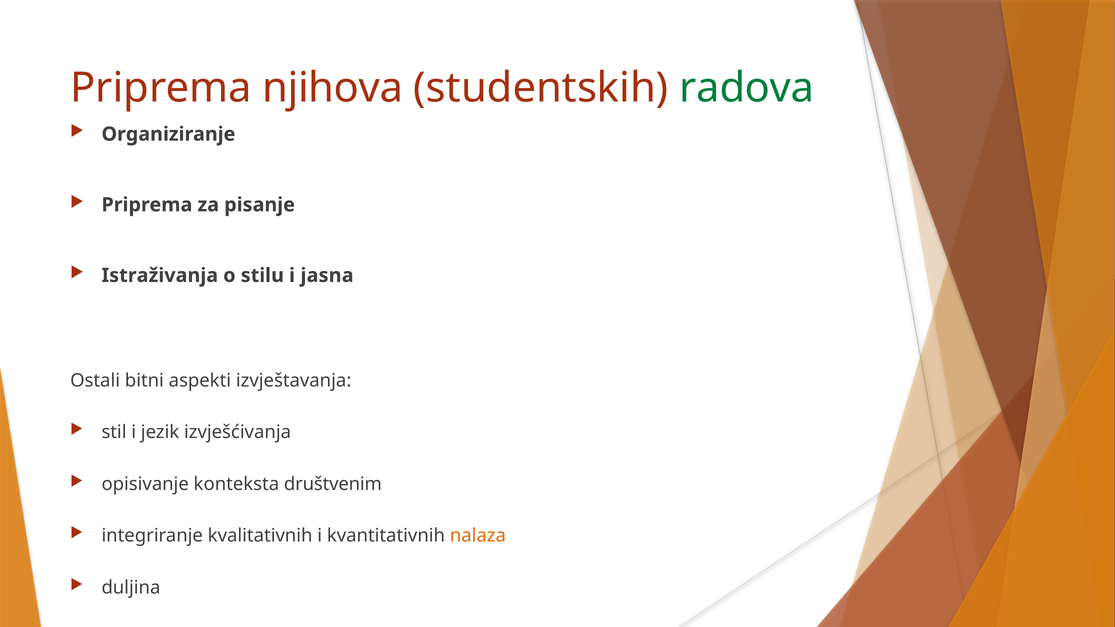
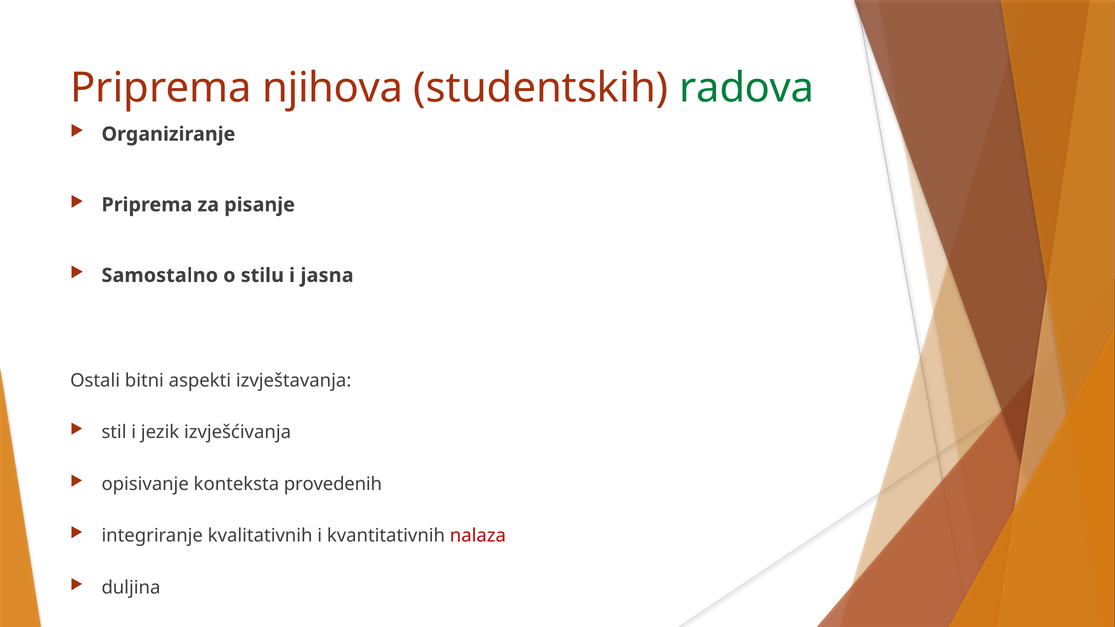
Istraživanja: Istraživanja -> Samostalno
društvenim: društvenim -> provedenih
nalaza colour: orange -> red
